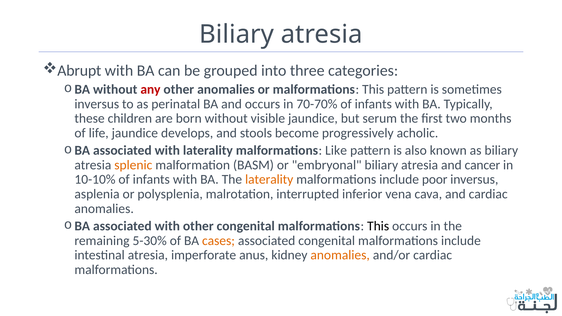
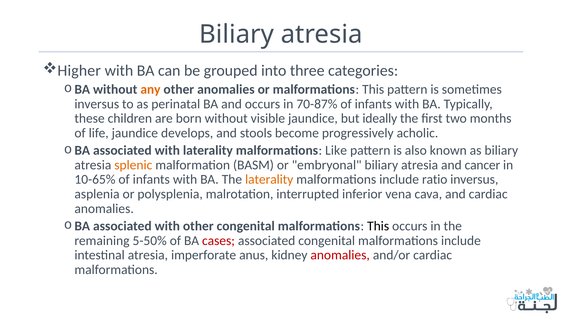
Abrupt: Abrupt -> Higher
any colour: red -> orange
70-70%: 70-70% -> 70-87%
serum: serum -> ideally
10-10%: 10-10% -> 10-65%
poor: poor -> ratio
5-30%: 5-30% -> 5-50%
cases colour: orange -> red
anomalies at (340, 255) colour: orange -> red
